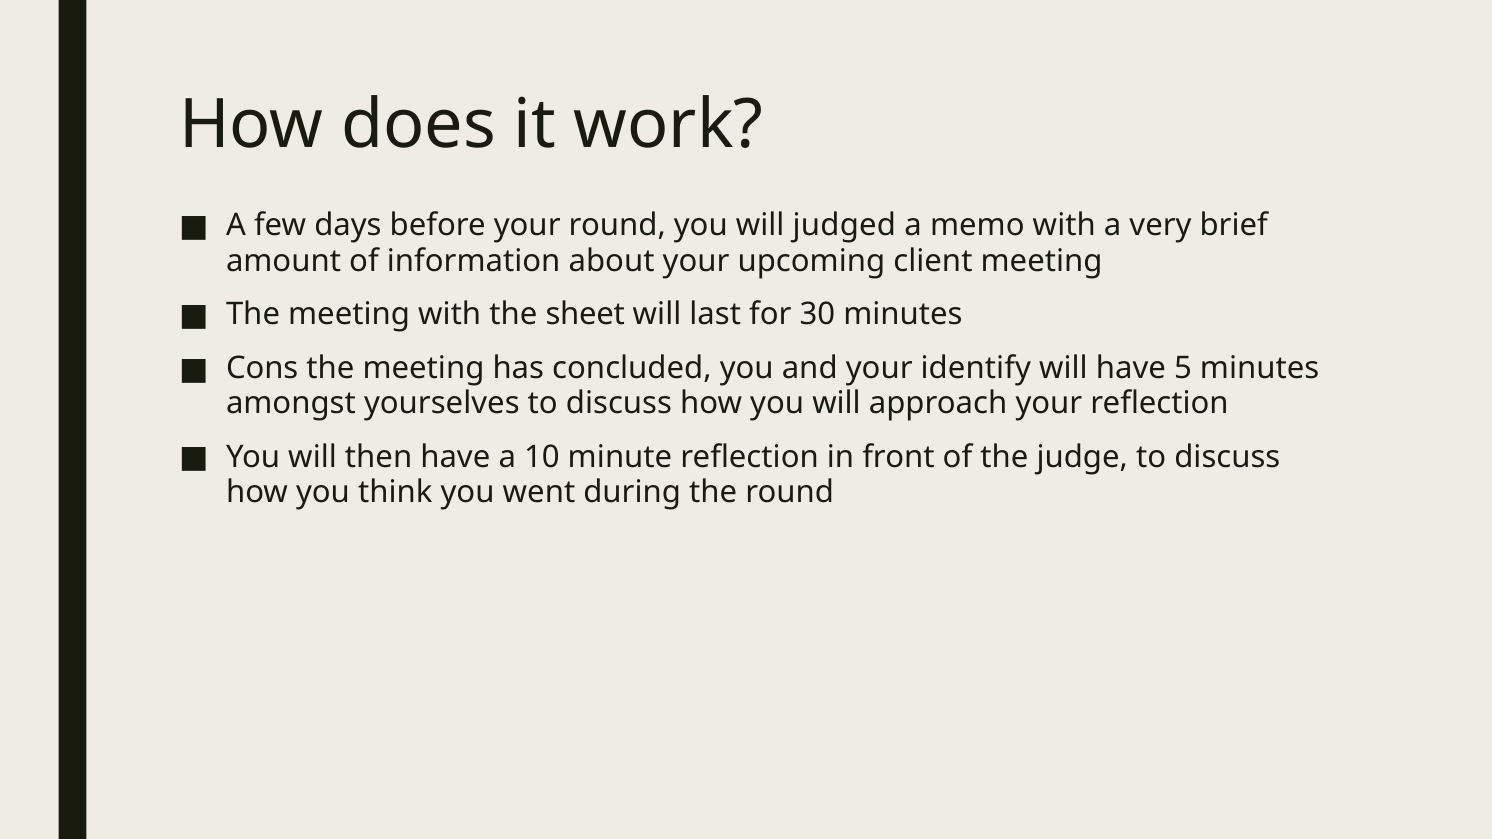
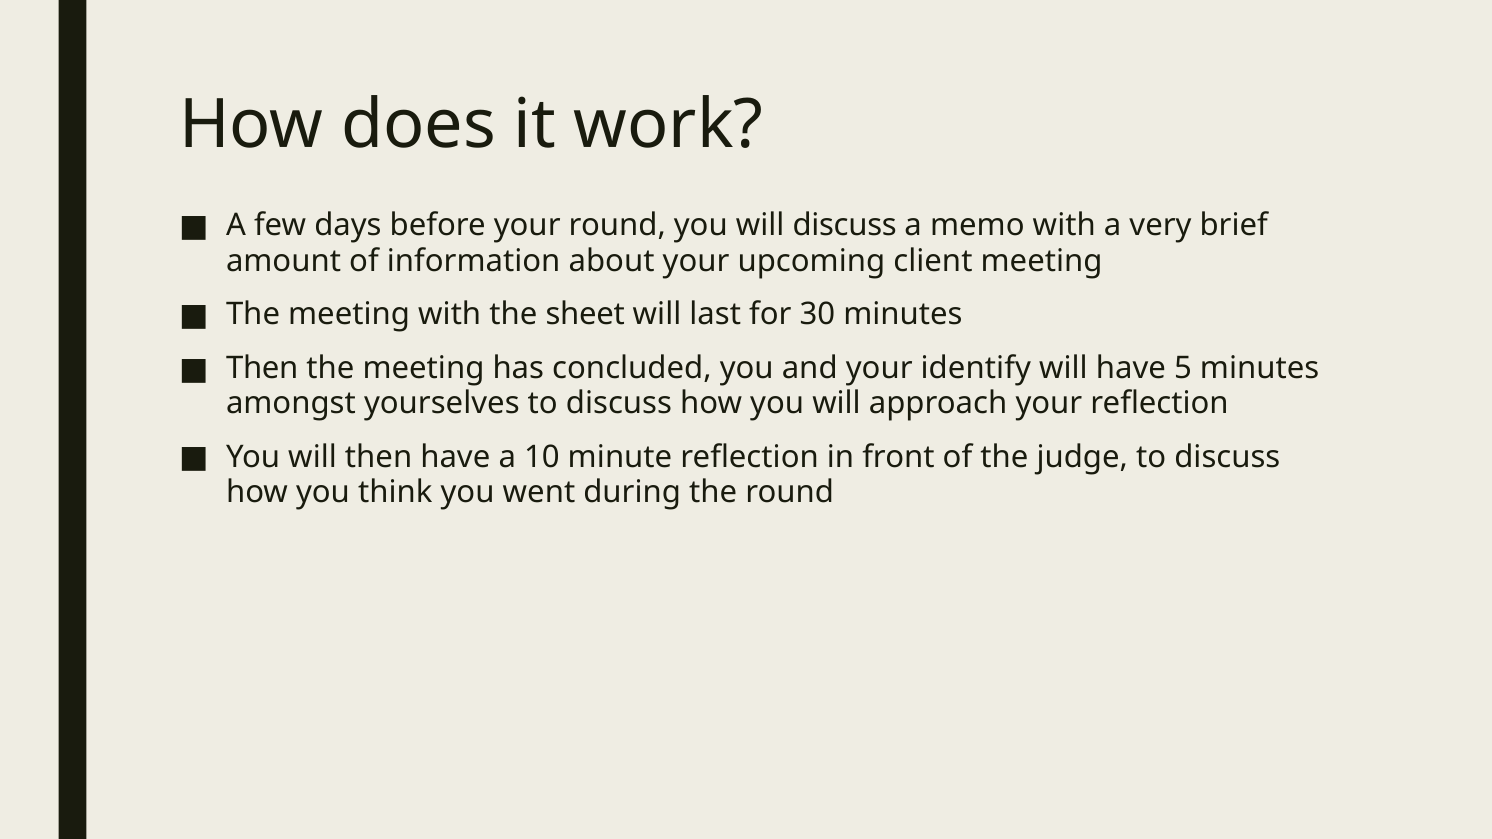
will judged: judged -> discuss
Cons at (262, 368): Cons -> Then
